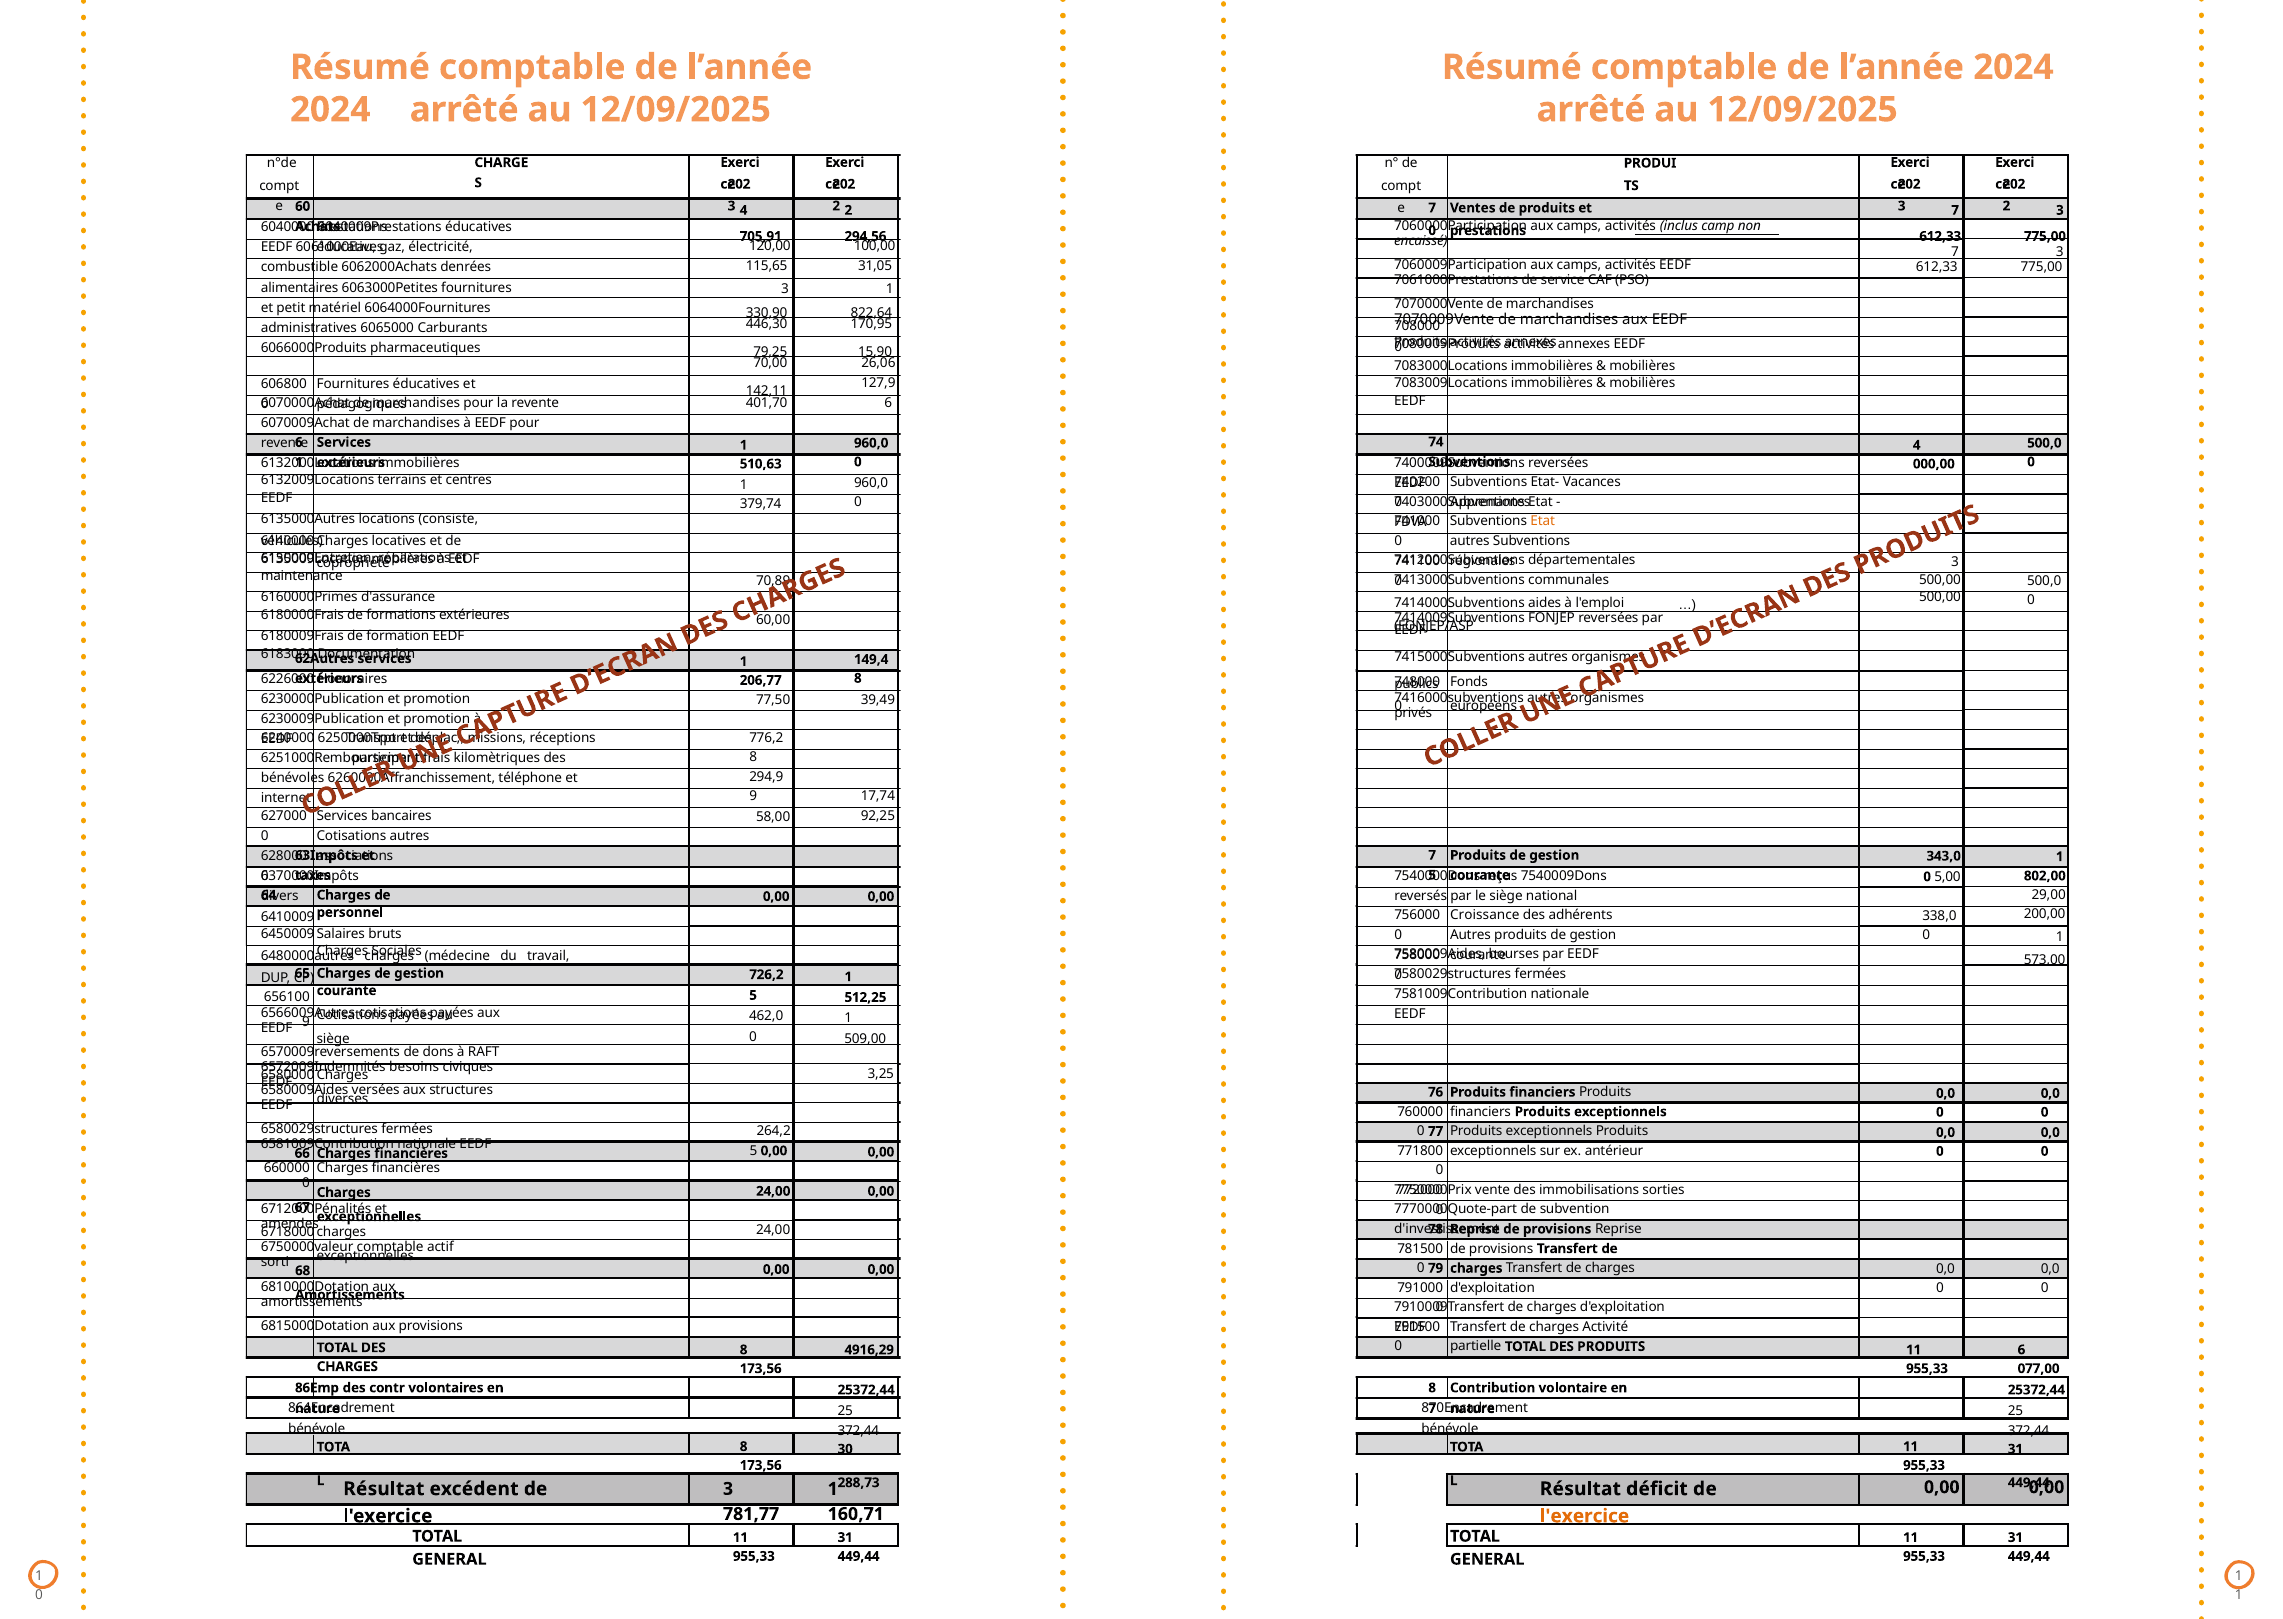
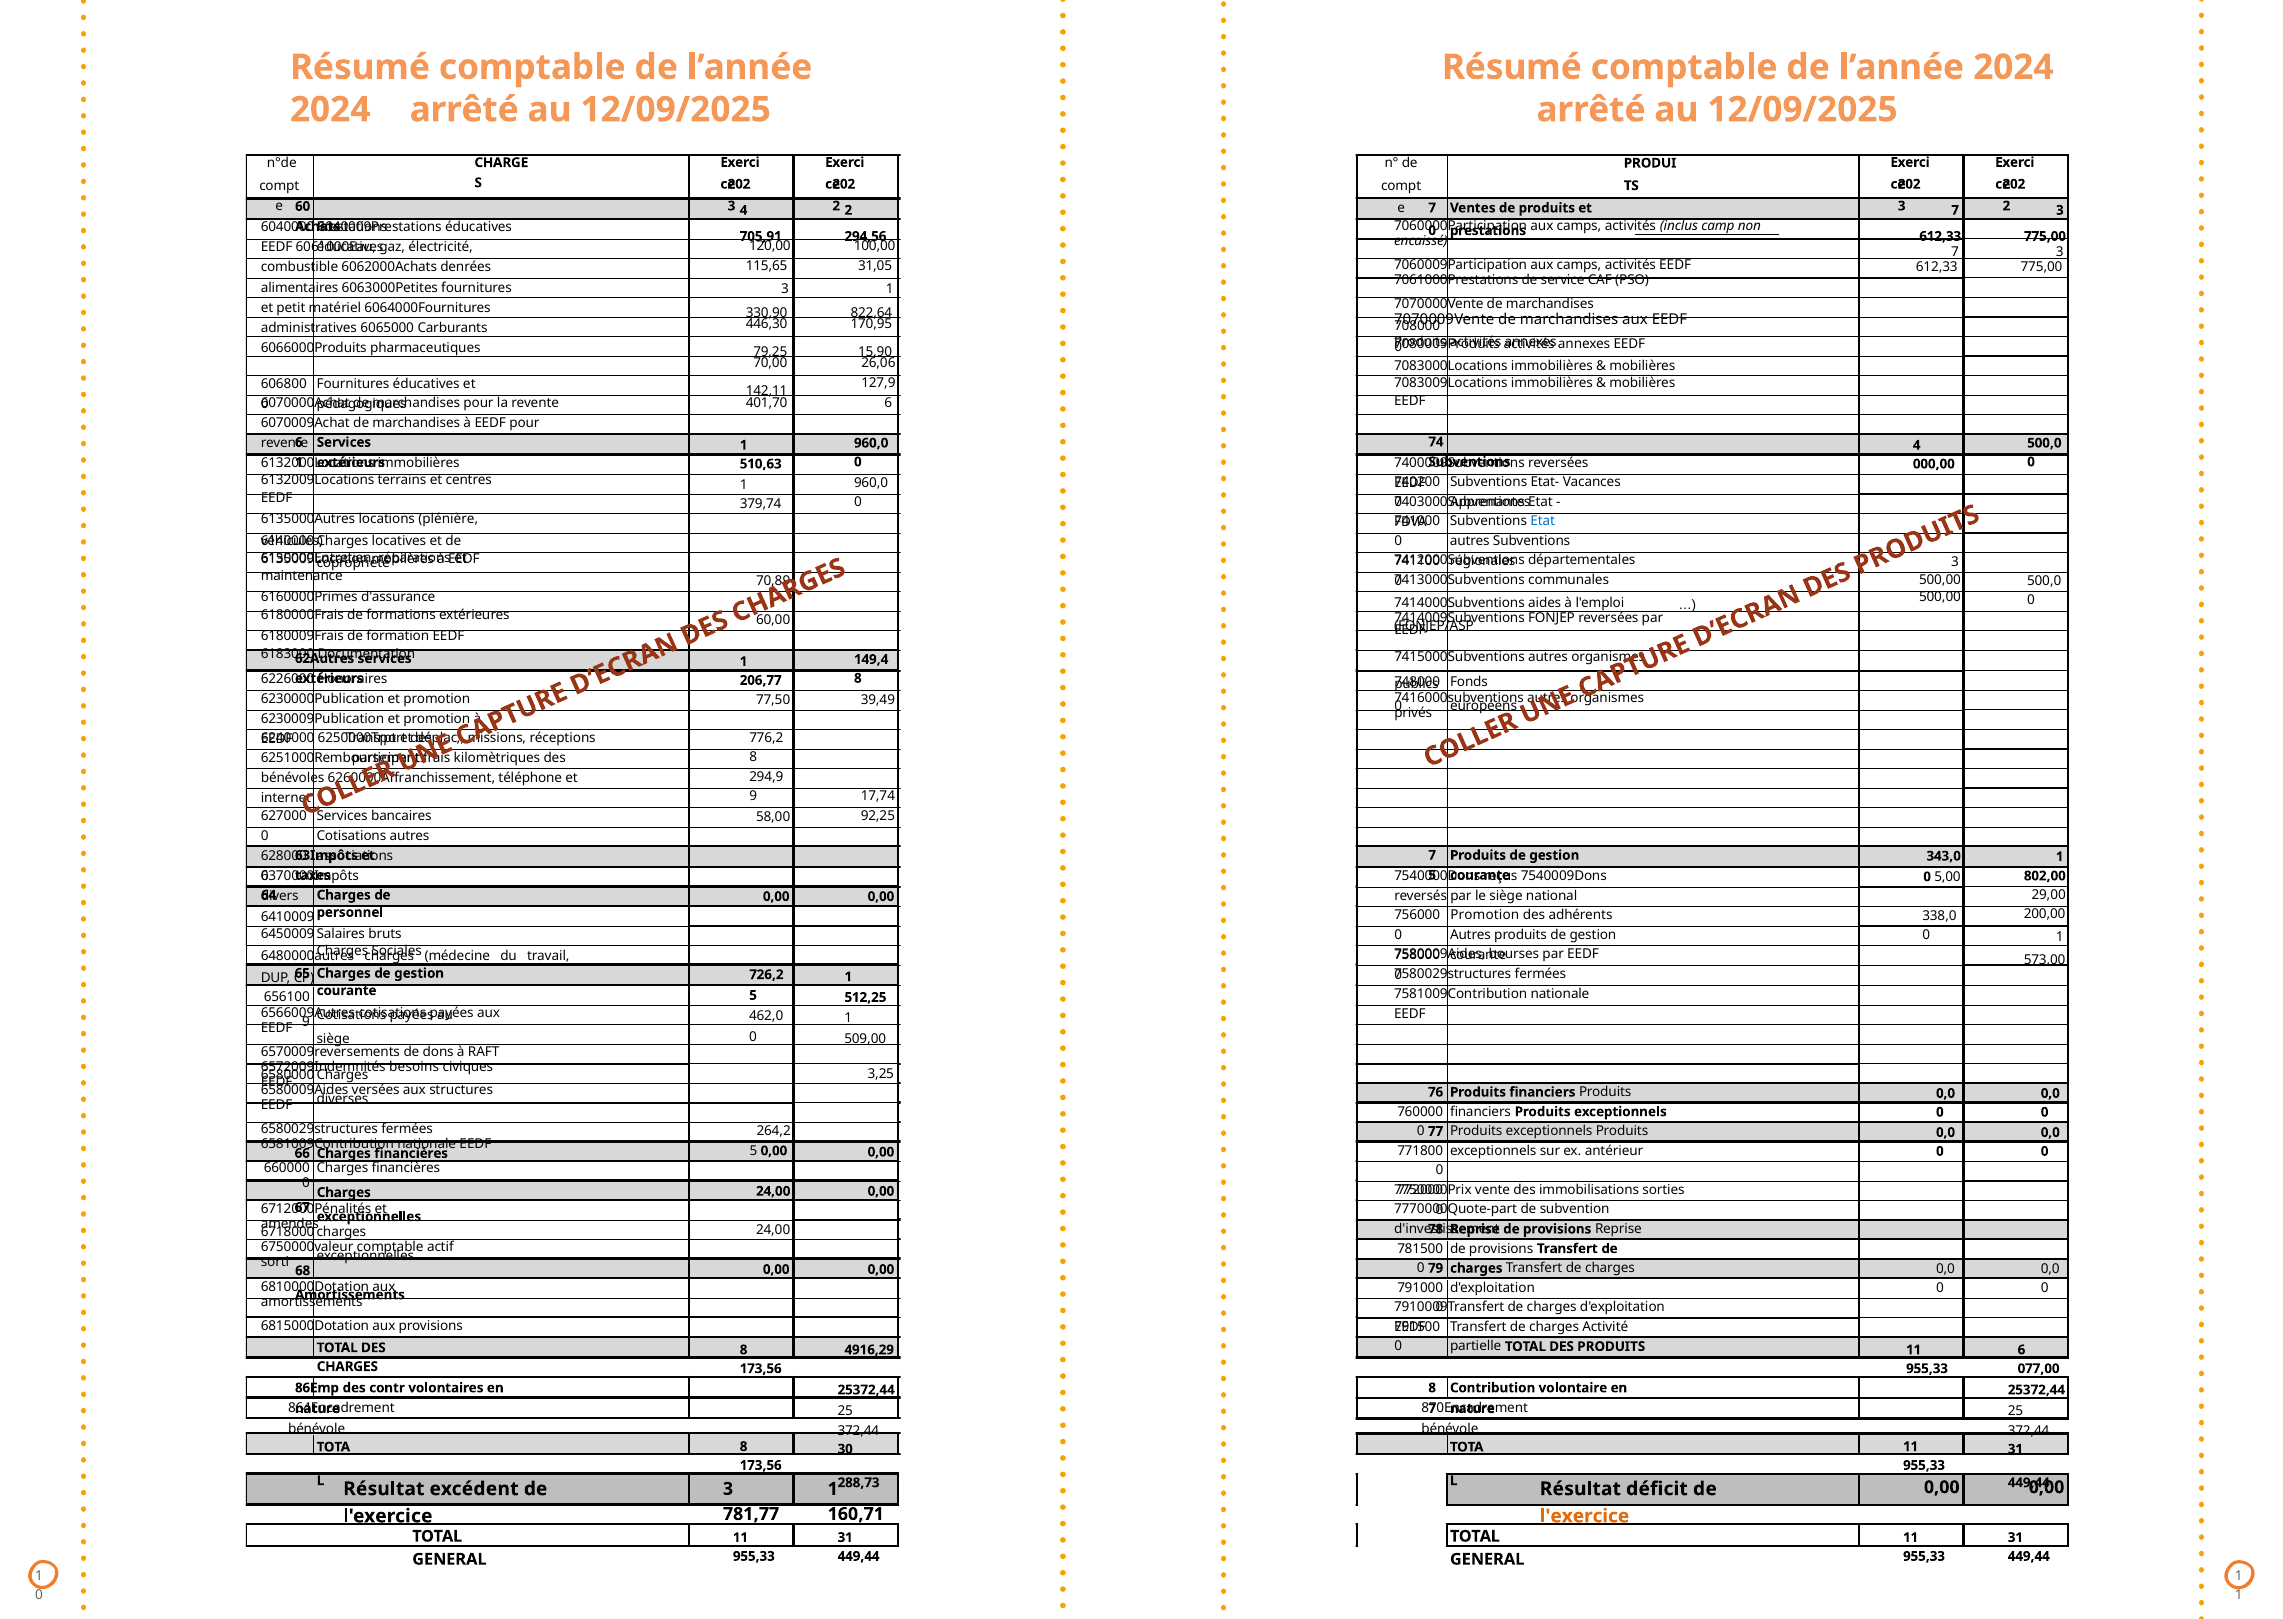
consiste: consiste -> plénière
Etat at (1543, 521) colour: orange -> blue
Croissance at (1485, 915): Croissance -> Promotion
